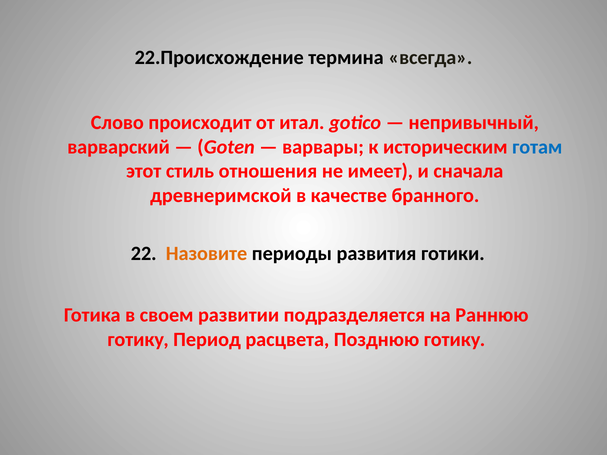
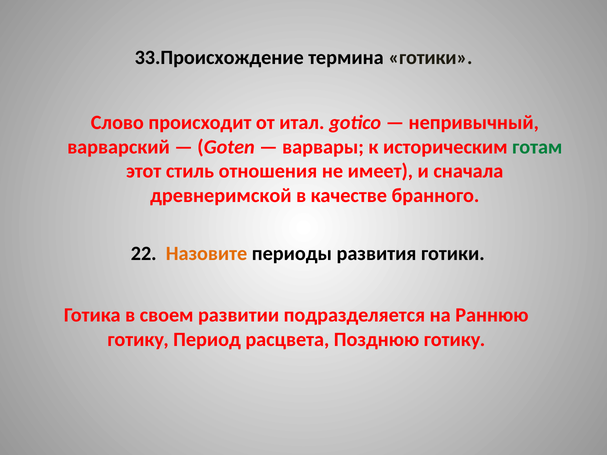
22.Происхождение: 22.Происхождение -> 33.Происхождение
термина всегда: всегда -> готики
готам colour: blue -> green
